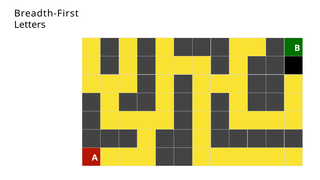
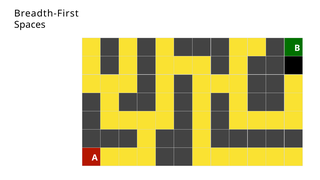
Letters: Letters -> Spaces
